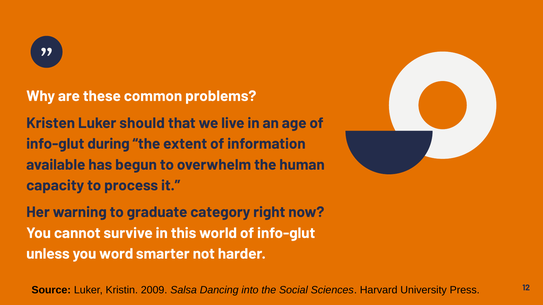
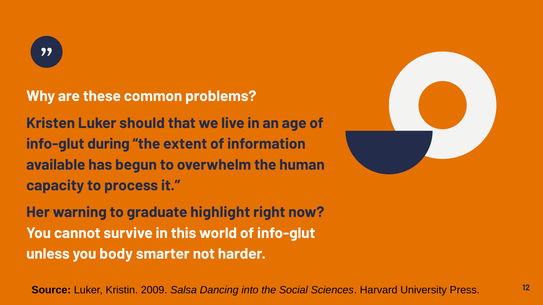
category: category -> highlight
word: word -> body
